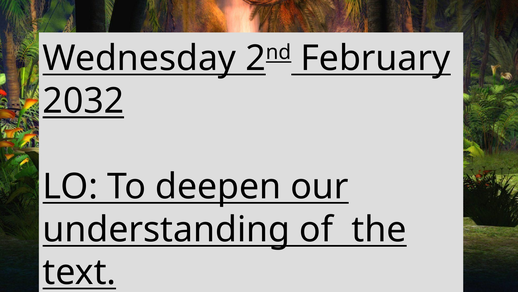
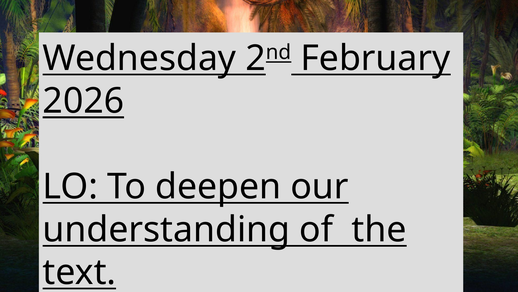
2032: 2032 -> 2026
